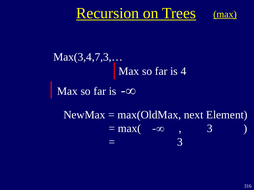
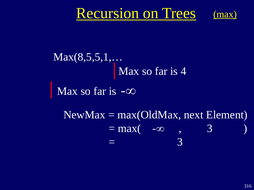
Max(3,4,7,3,…: Max(3,4,7,3,… -> Max(8,5,5,1,…
